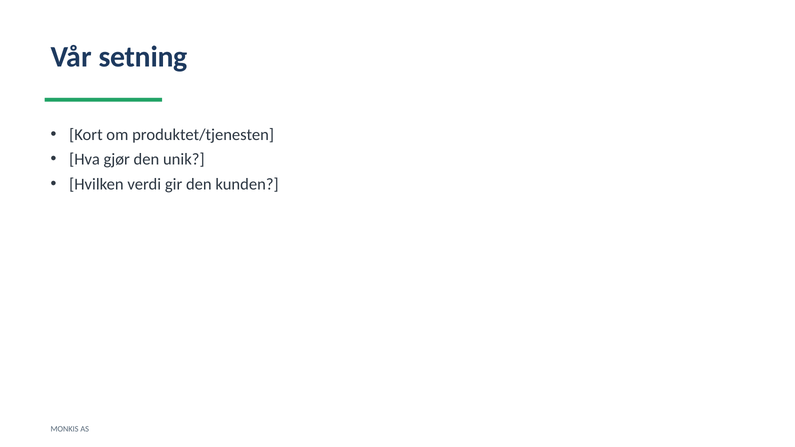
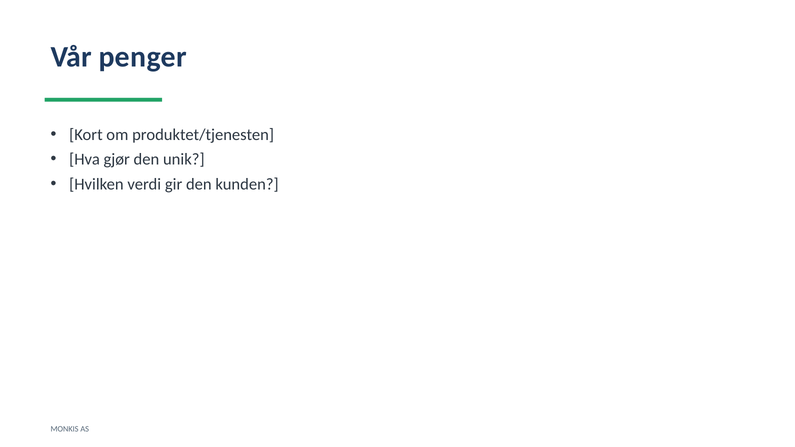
setning: setning -> penger
